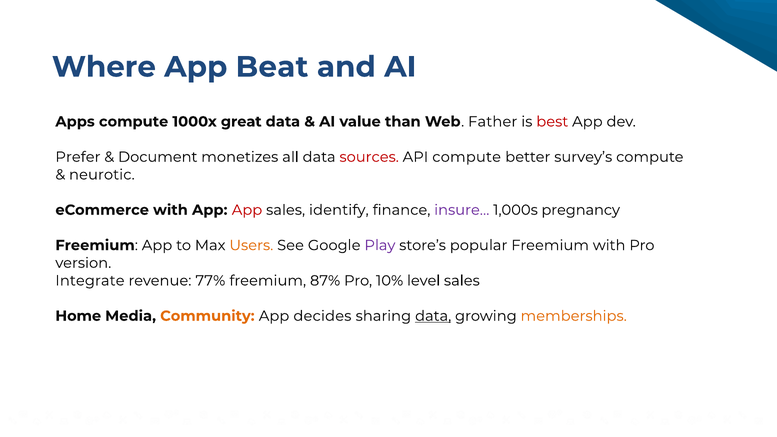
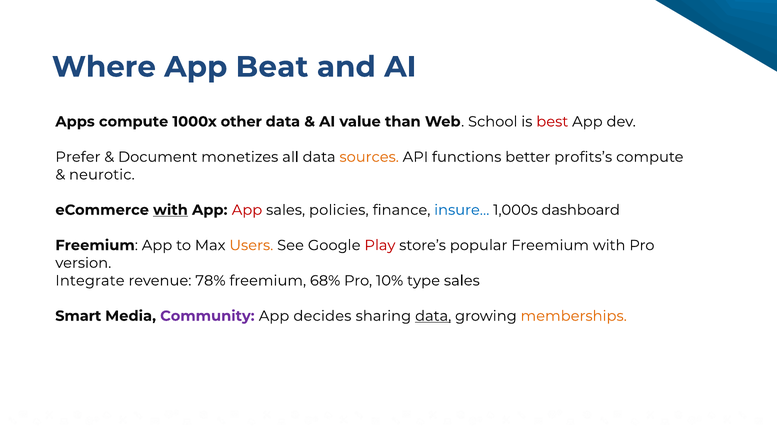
great: great -> other
Father: Father -> School
sources colour: red -> orange
API compute: compute -> functions
survey’s: survey’s -> profits’s
with at (170, 210) underline: none -> present
identify: identify -> policies
insure… colour: purple -> blue
pregnancy: pregnancy -> dashboard
Play colour: purple -> red
77%: 77% -> 78%
87%: 87% -> 68%
level: level -> type
Home: Home -> Smart
Community colour: orange -> purple
